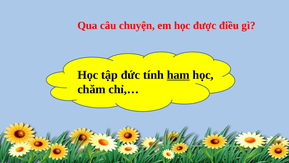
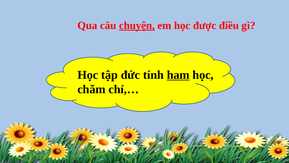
chuyện underline: none -> present
